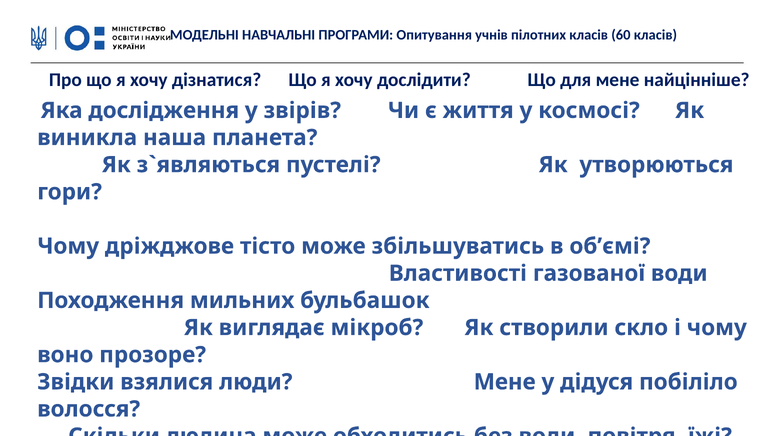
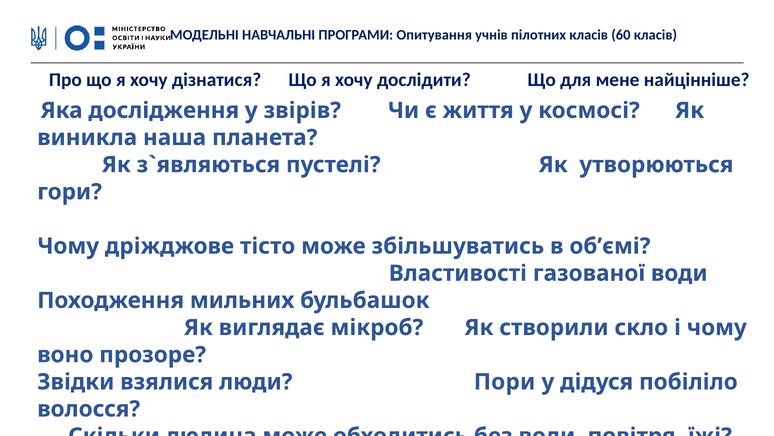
люди Мене: Мене -> Пори
